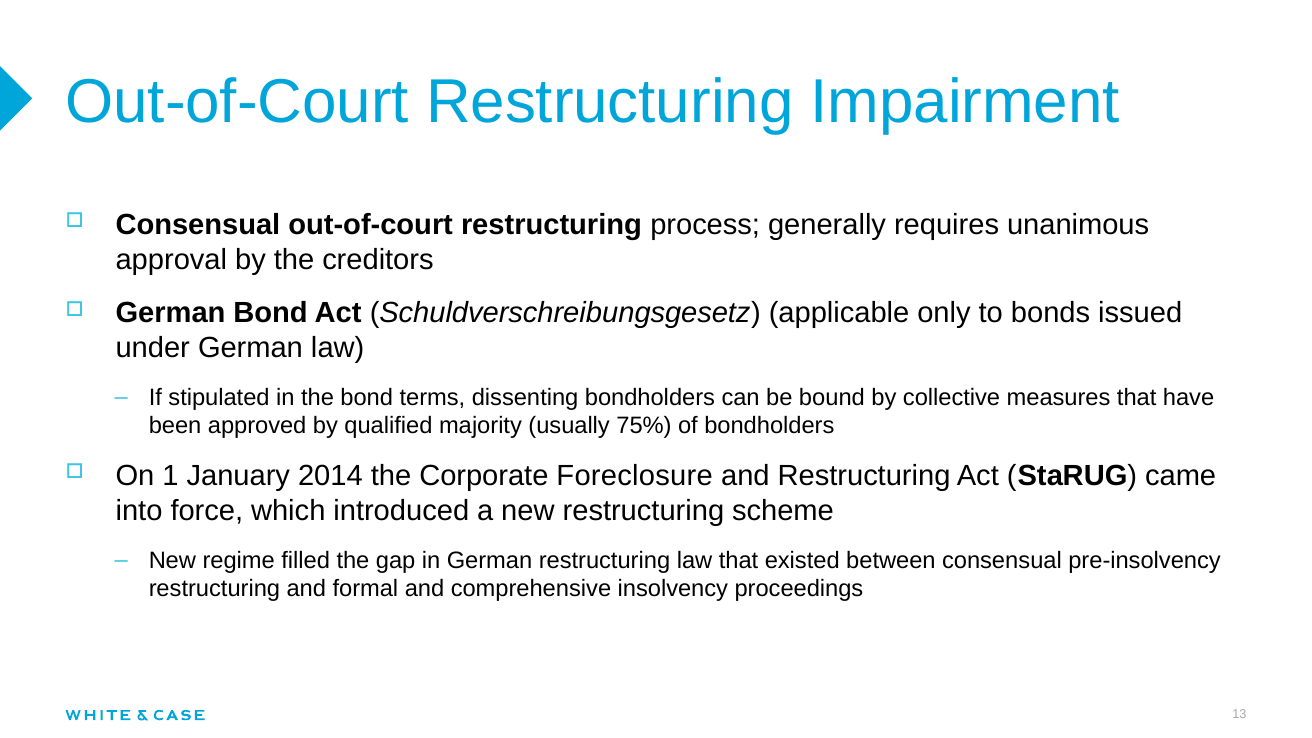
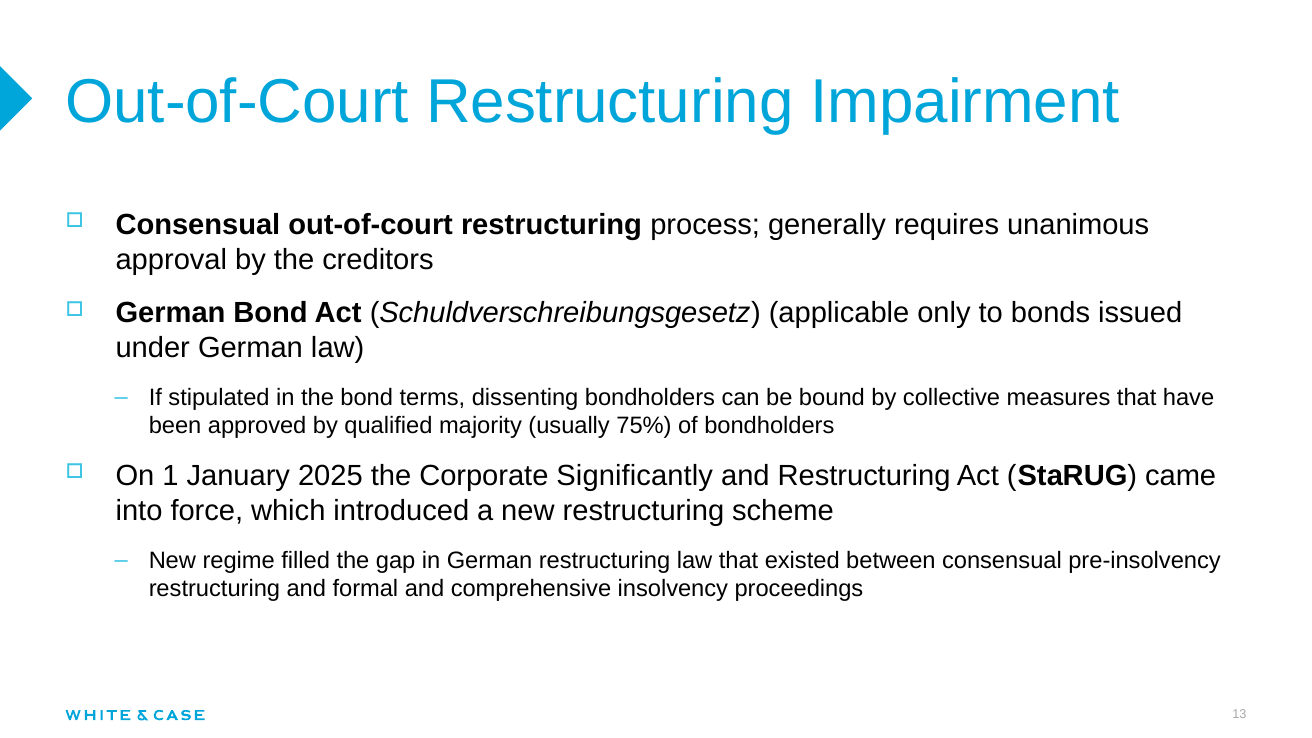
2014: 2014 -> 2025
Foreclosure: Foreclosure -> Significantly
